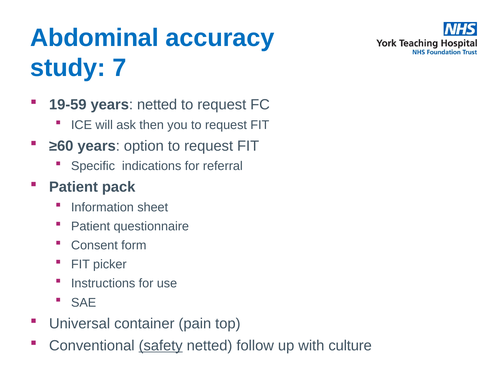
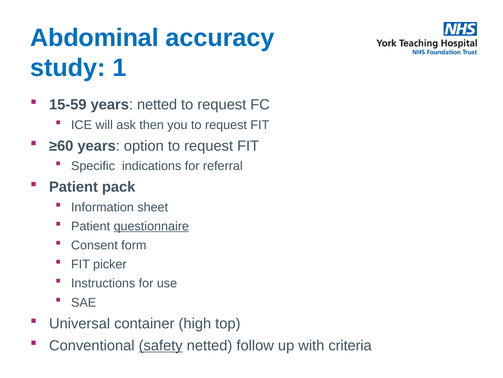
7: 7 -> 1
19-59: 19-59 -> 15-59
questionnaire underline: none -> present
pain: pain -> high
culture: culture -> criteria
